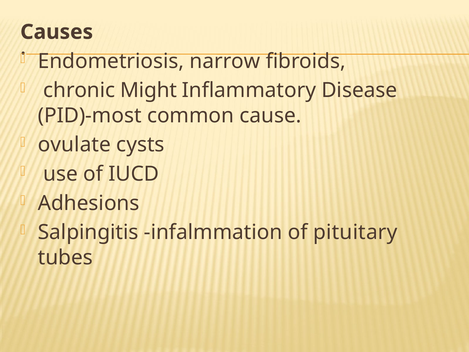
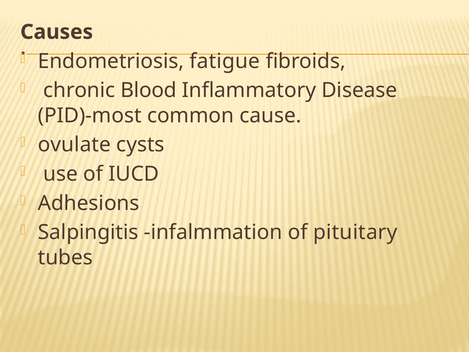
narrow: narrow -> fatigue
Might: Might -> Blood
